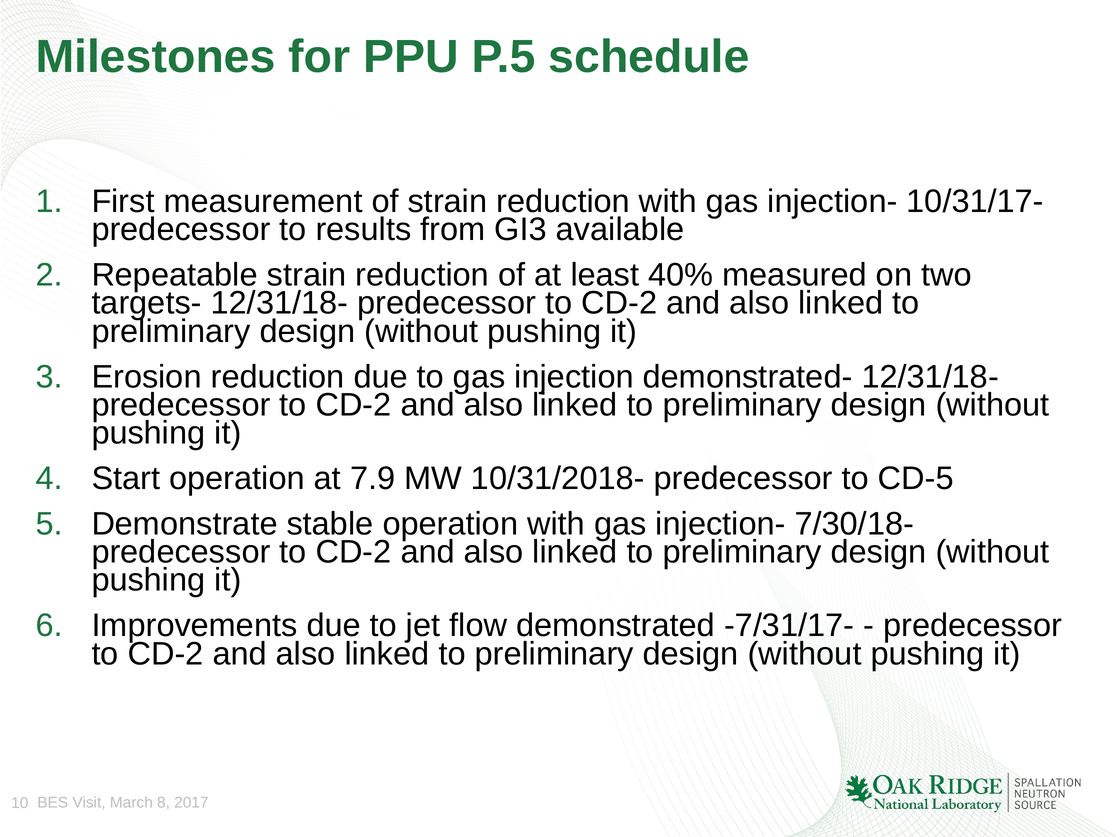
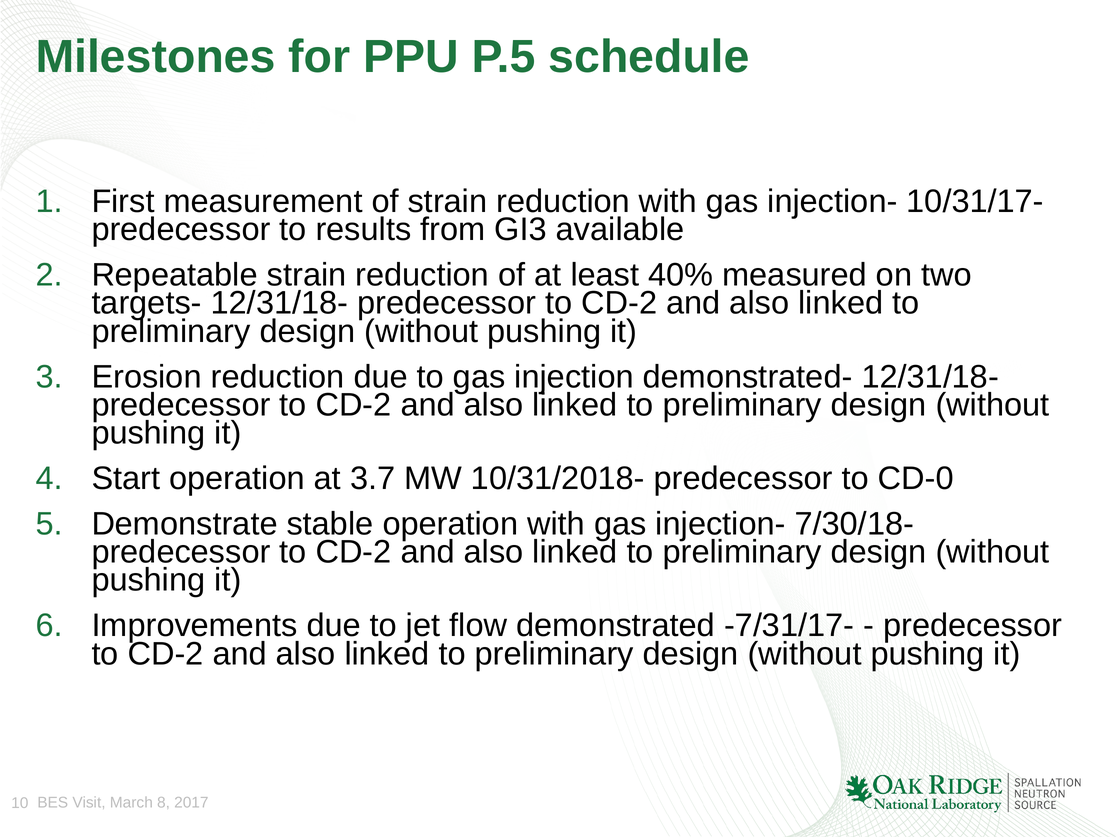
7.9: 7.9 -> 3.7
CD-5: CD-5 -> CD-0
